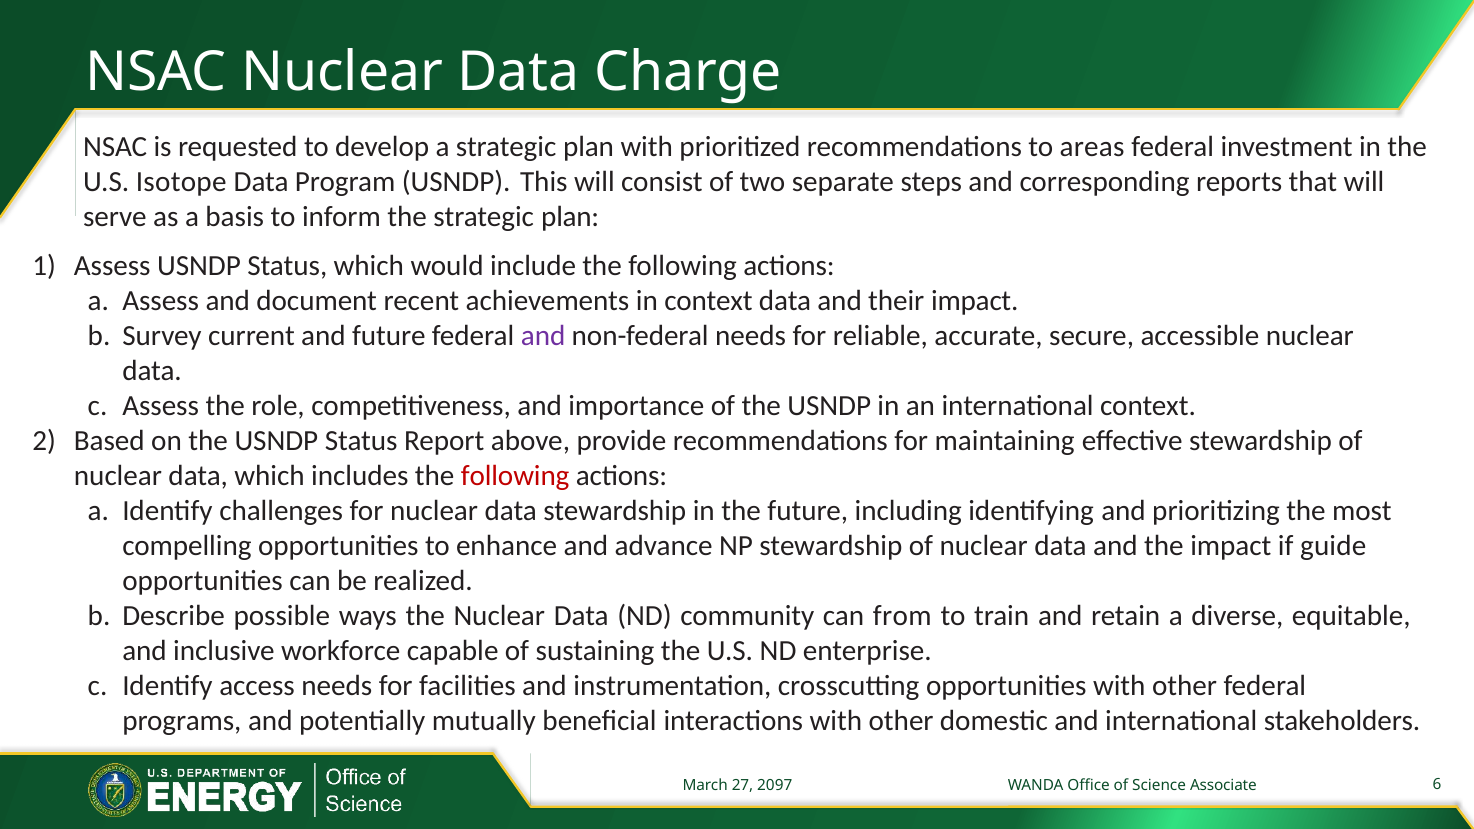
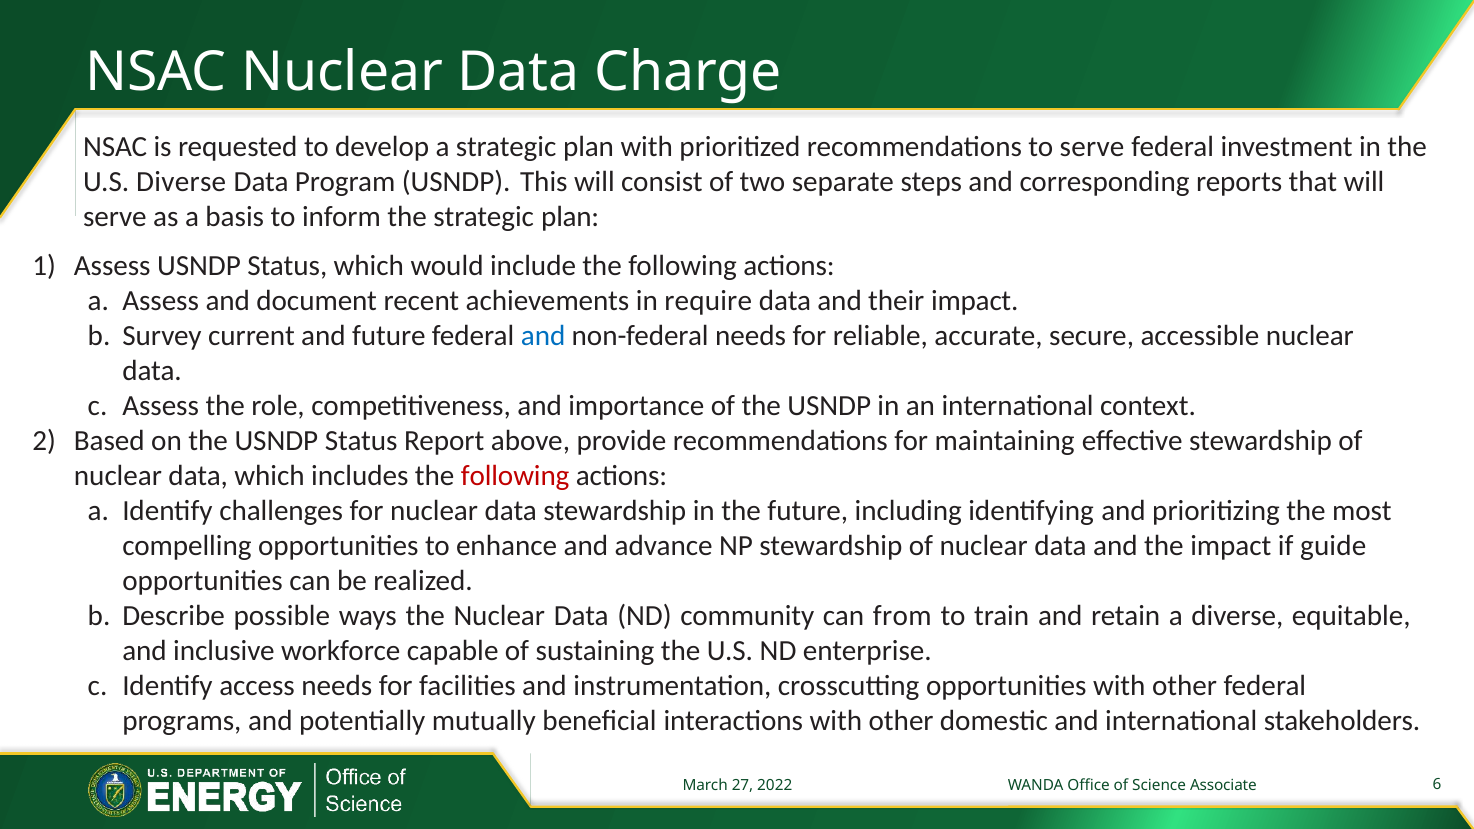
to areas: areas -> serve
U.S Isotope: Isotope -> Diverse
in context: context -> require
and at (543, 336) colour: purple -> blue
2097: 2097 -> 2022
